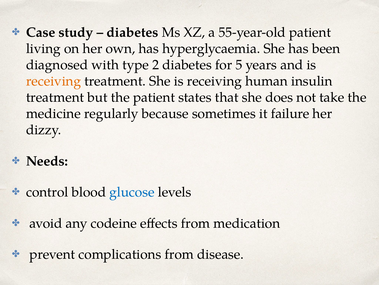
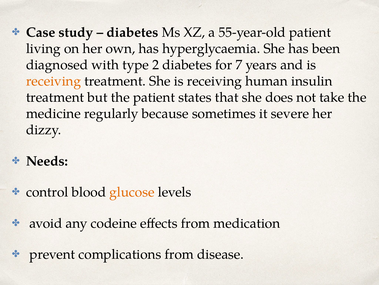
5: 5 -> 7
failure: failure -> severe
glucose colour: blue -> orange
